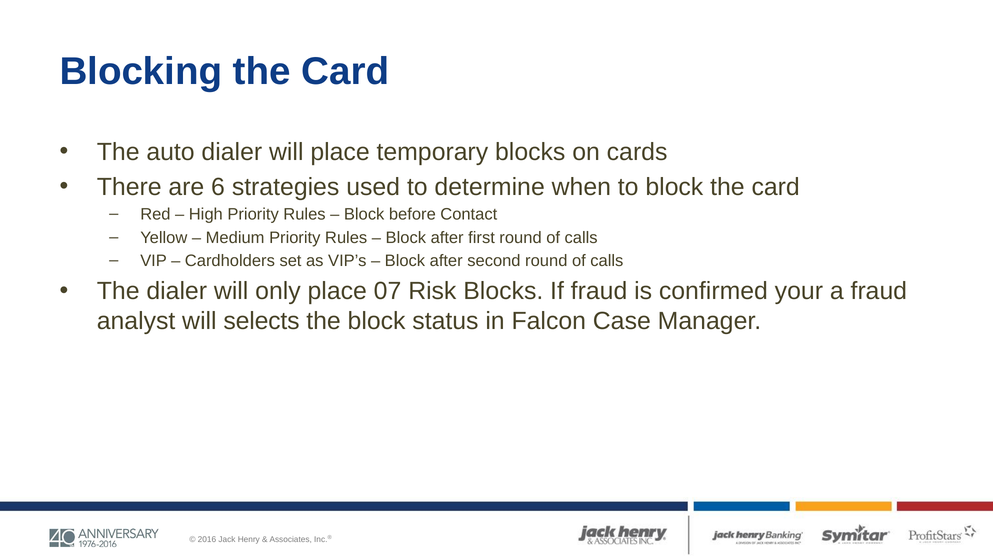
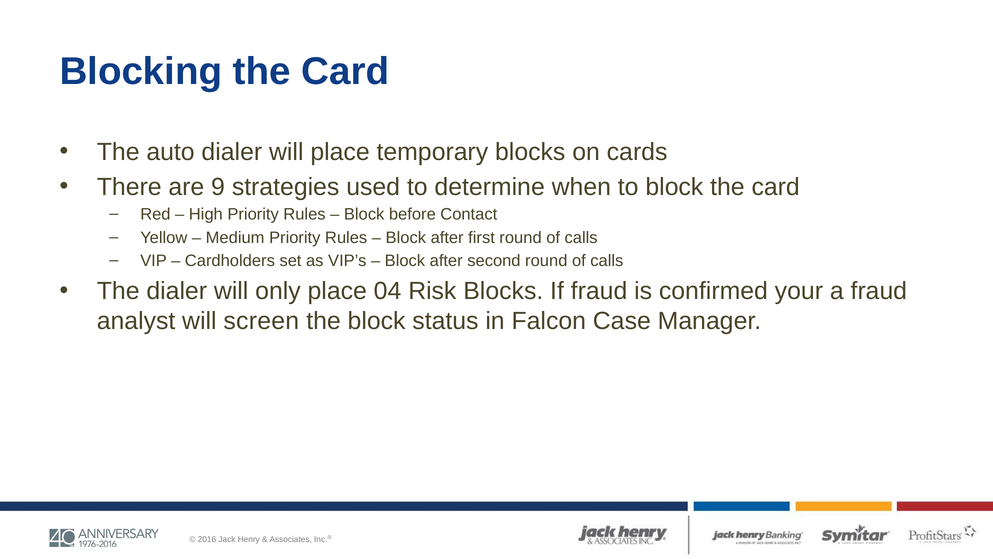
6: 6 -> 9
07: 07 -> 04
selects: selects -> screen
